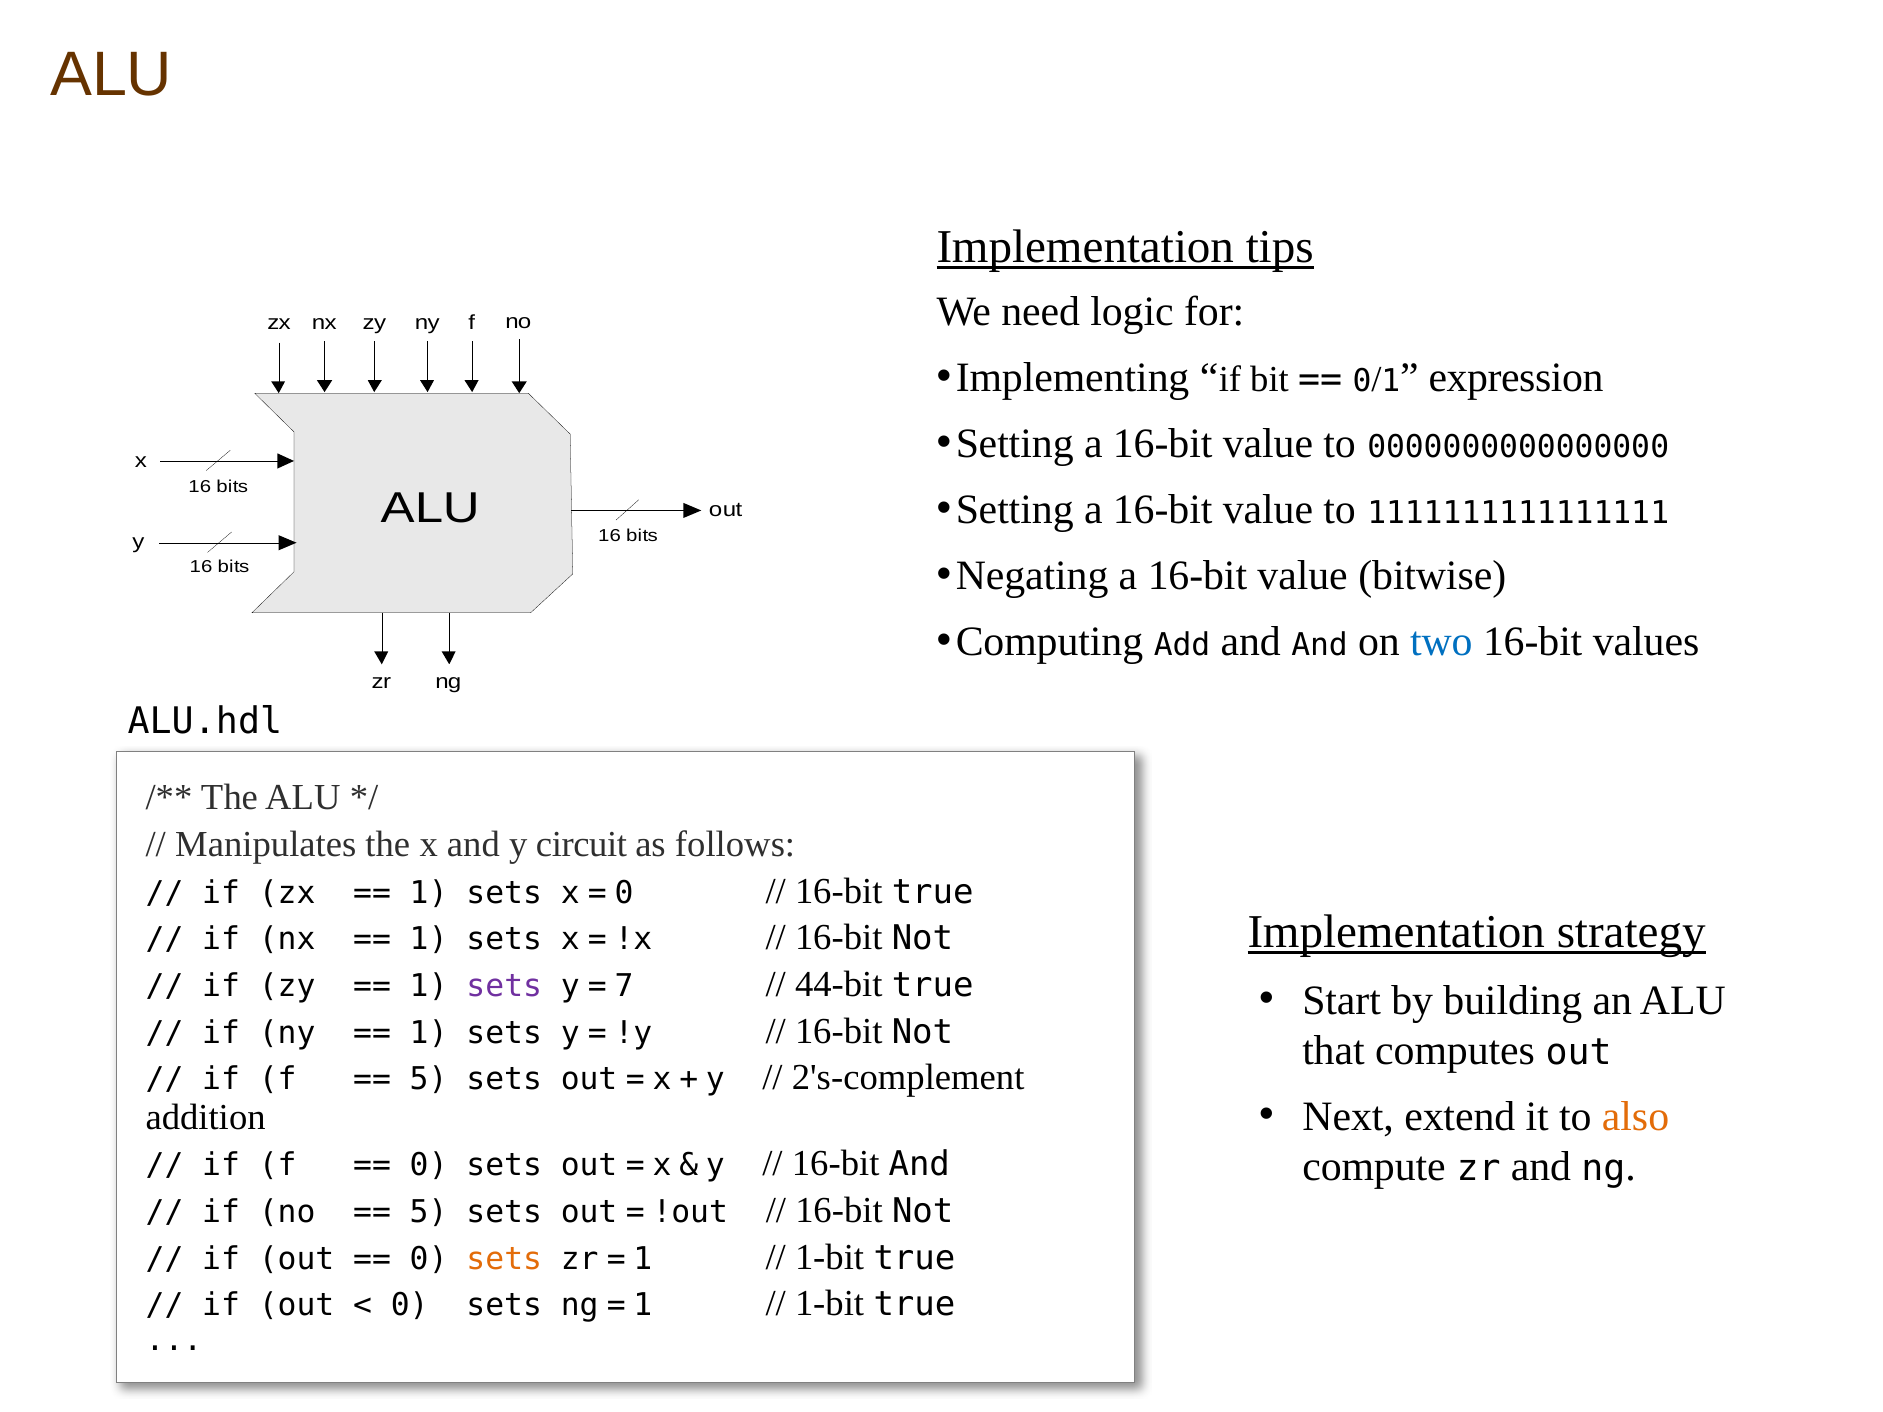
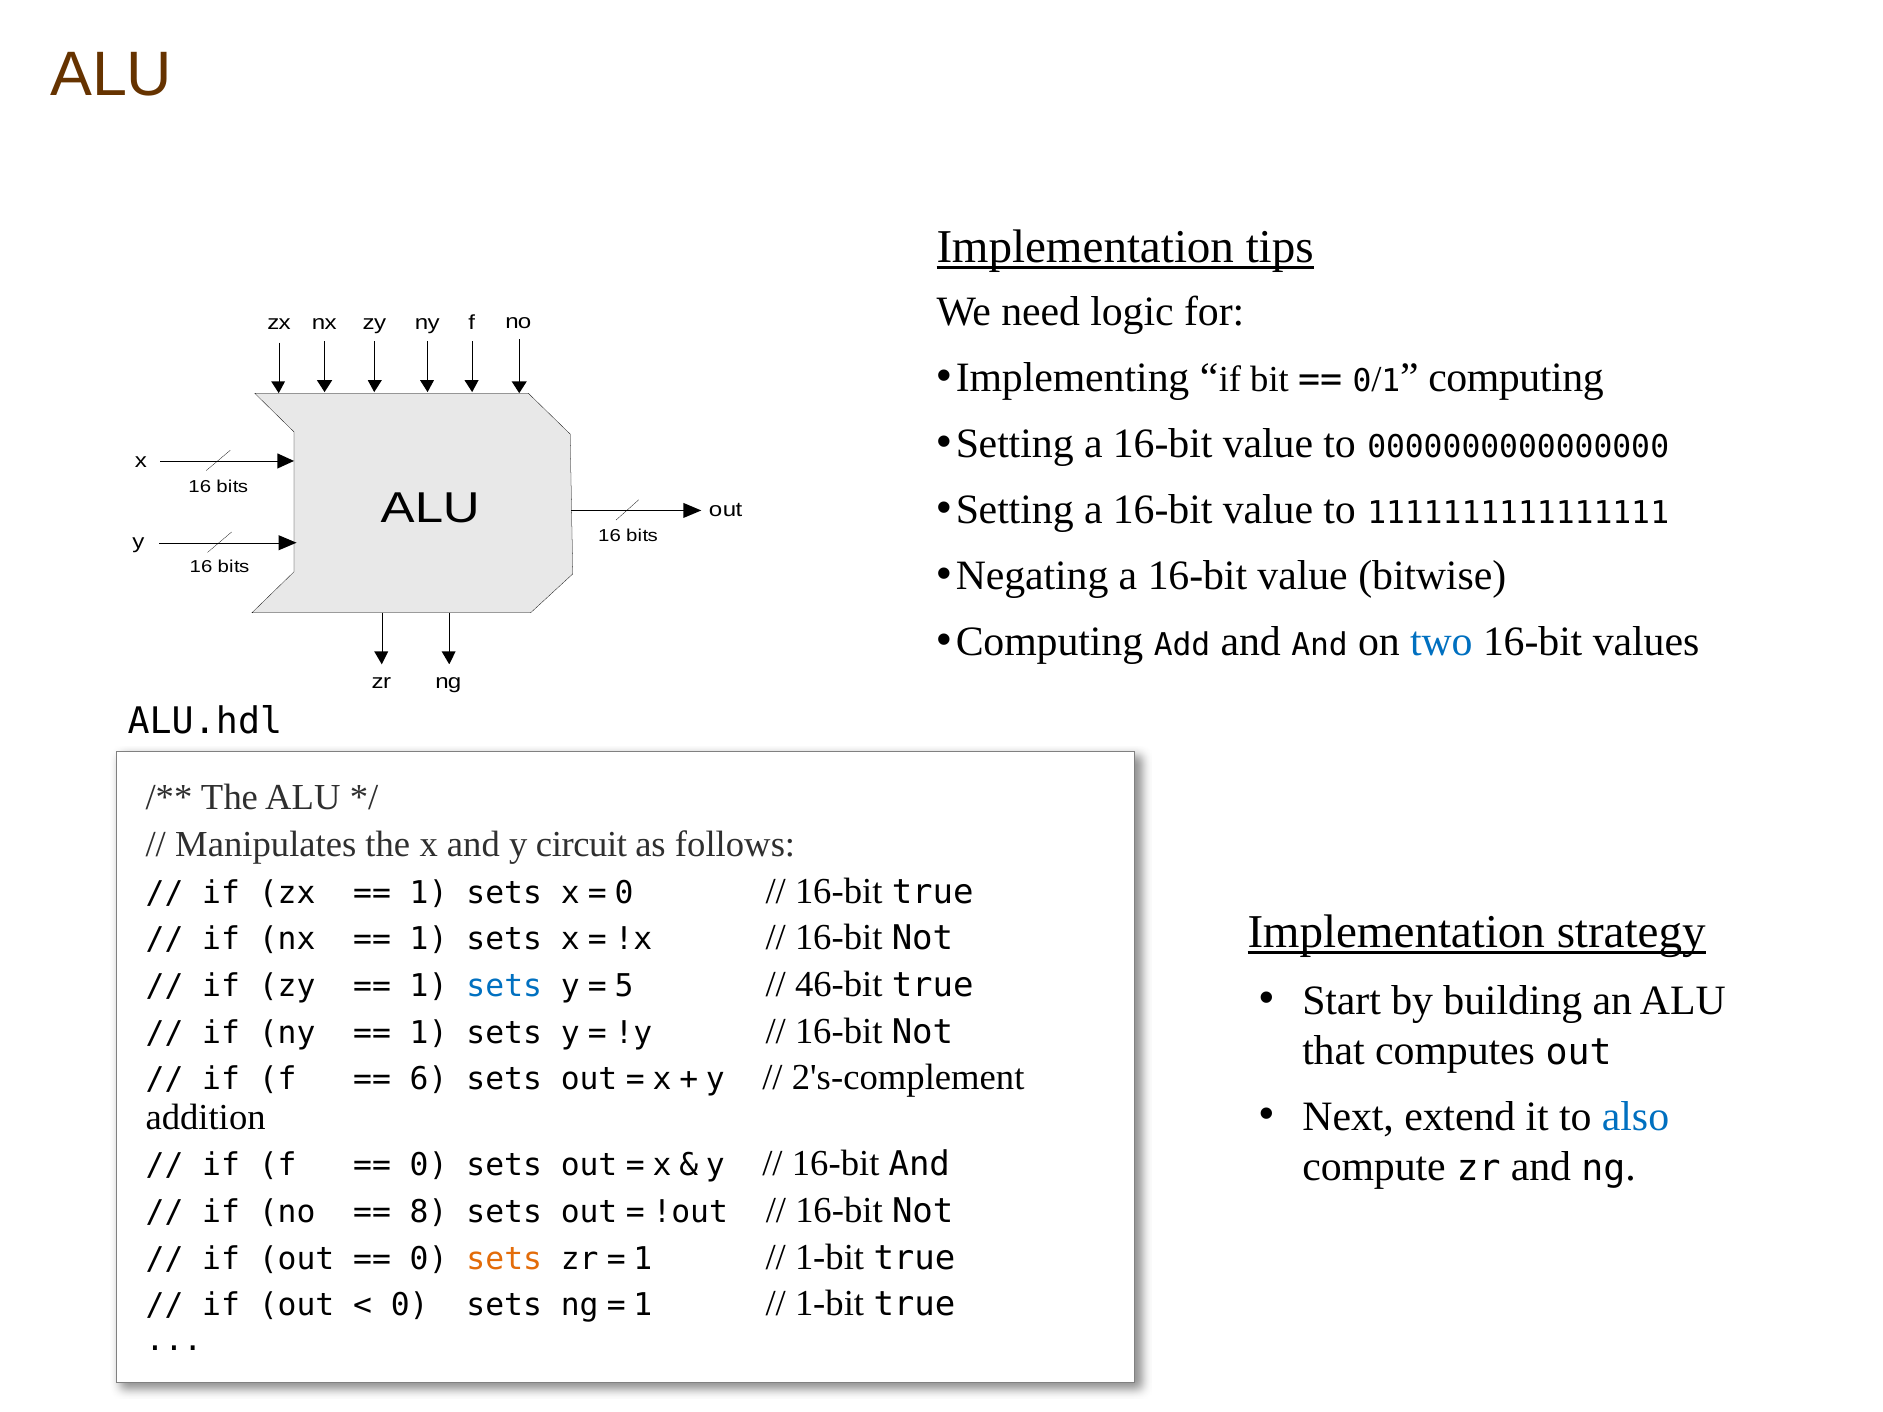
expression at (1516, 378): expression -> computing
sets at (504, 986) colour: purple -> blue
7: 7 -> 5
44-bit: 44-bit -> 46-bit
5 at (429, 1080): 5 -> 6
also colour: orange -> blue
5 at (429, 1212): 5 -> 8
